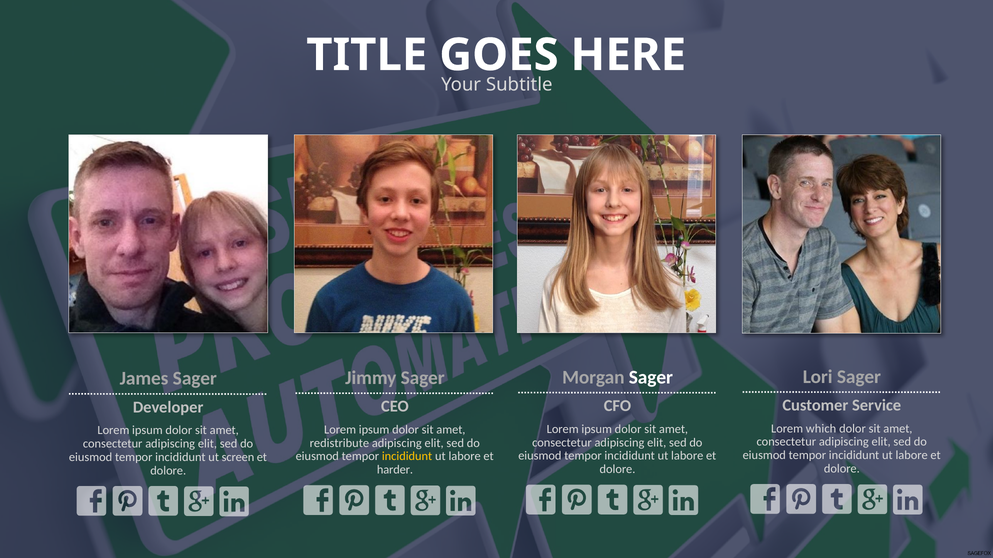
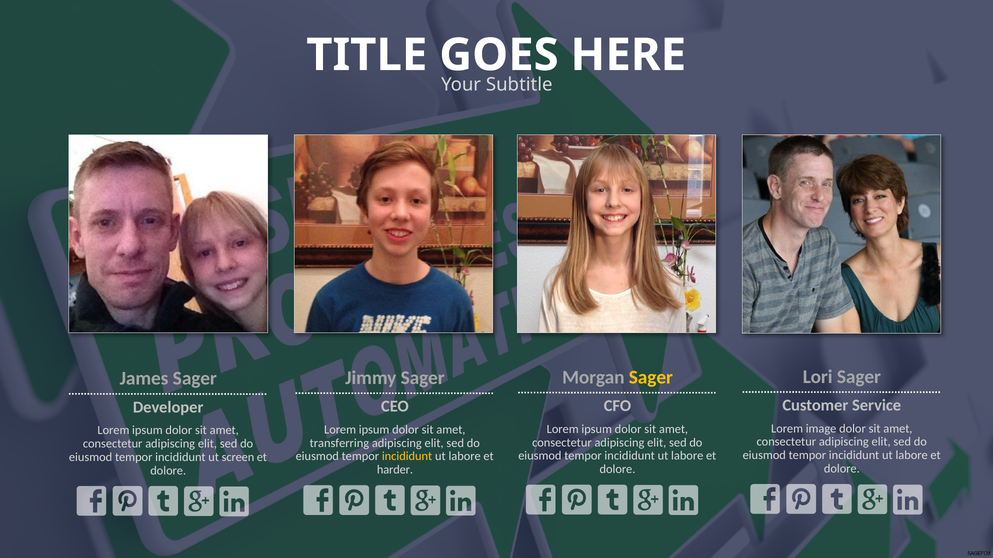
Sager at (651, 378) colour: white -> yellow
which: which -> image
redistribute: redistribute -> transferring
